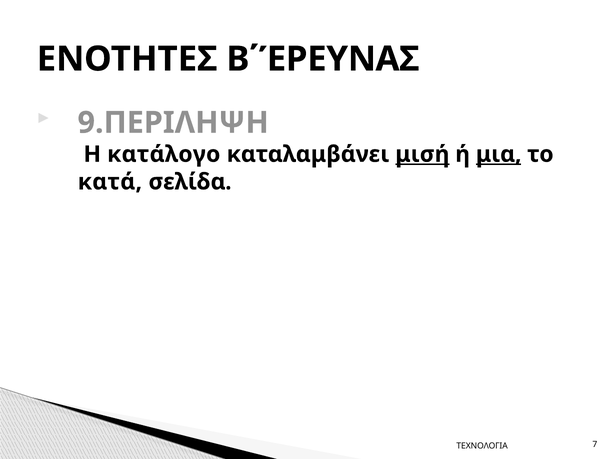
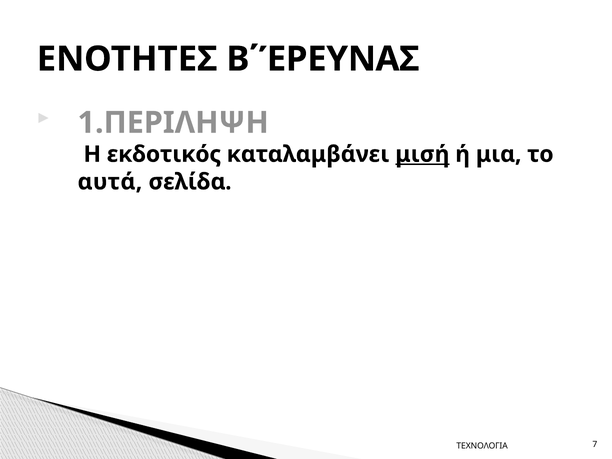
9.ΠΕΡΙΛΗΨΗ: 9.ΠΕΡΙΛΗΨΗ -> 1.ΠΕΡΙΛΗΨΗ
κατάλογο: κατάλογο -> εκδοτικός
μια underline: present -> none
κατά: κατά -> αυτά
